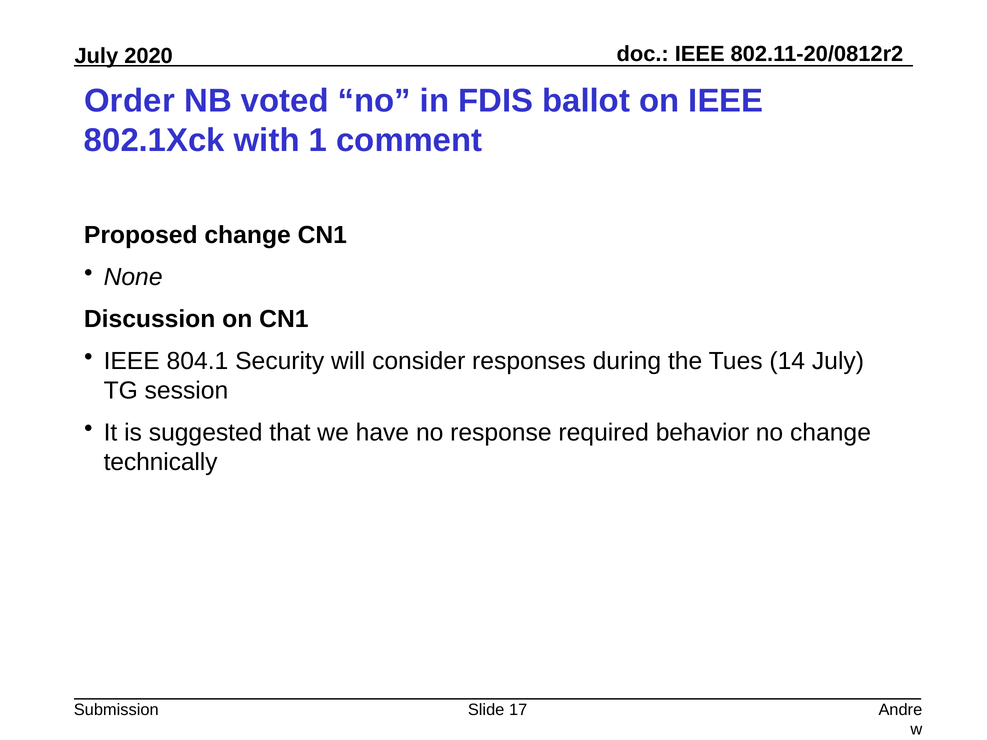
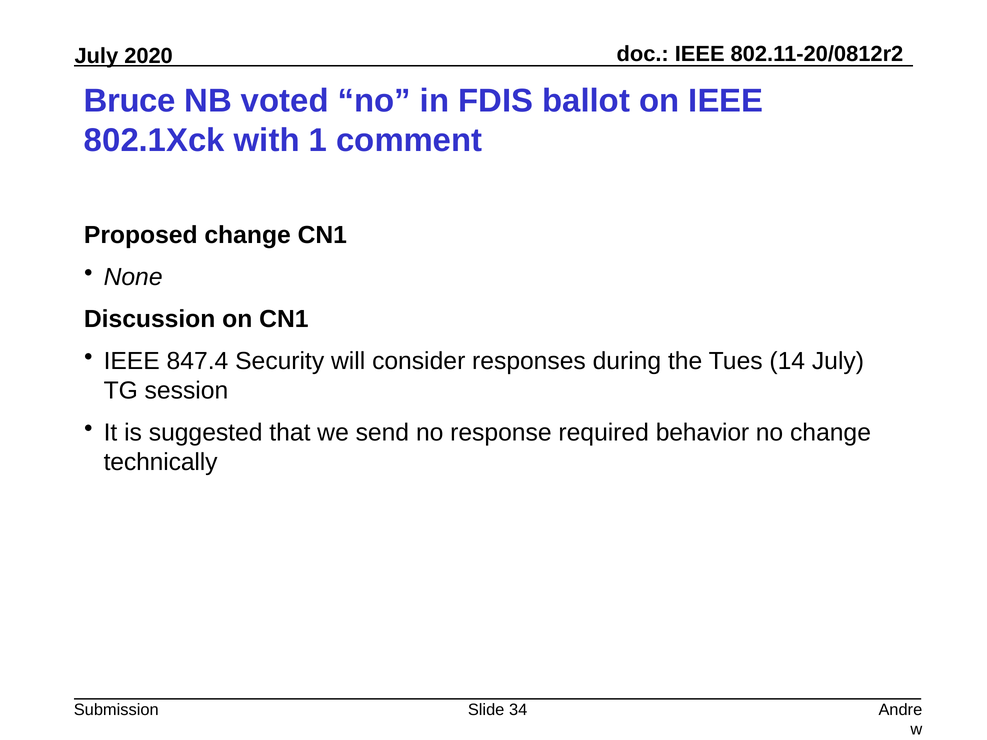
Order: Order -> Bruce
804.1: 804.1 -> 847.4
have: have -> send
17: 17 -> 34
